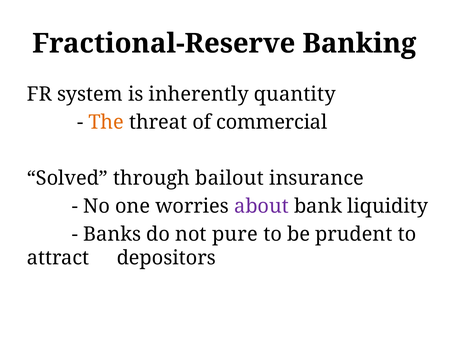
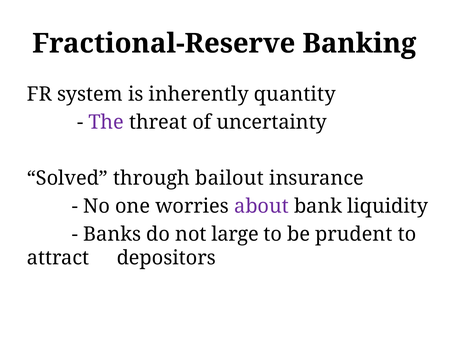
The colour: orange -> purple
commercial: commercial -> uncertainty
pure: pure -> large
